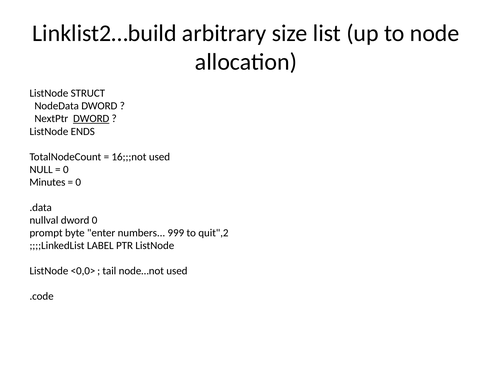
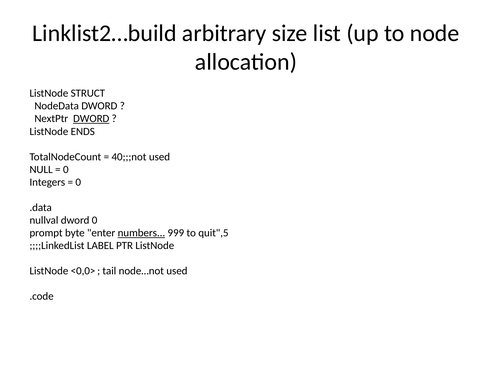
16;;;not: 16;;;not -> 40;;;not
Minutes: Minutes -> Integers
numbers underline: none -> present
quit",2: quit",2 -> quit",5
